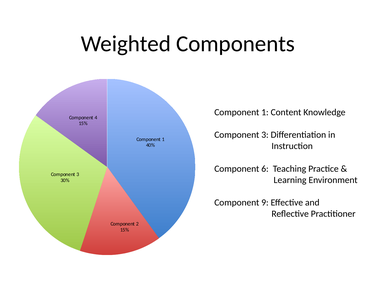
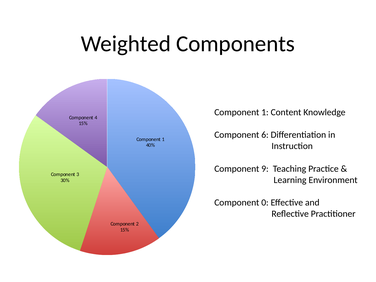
3 at (265, 135): 3 -> 6
6: 6 -> 9
9: 9 -> 0
